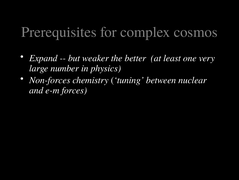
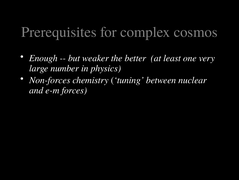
Expand: Expand -> Enough
